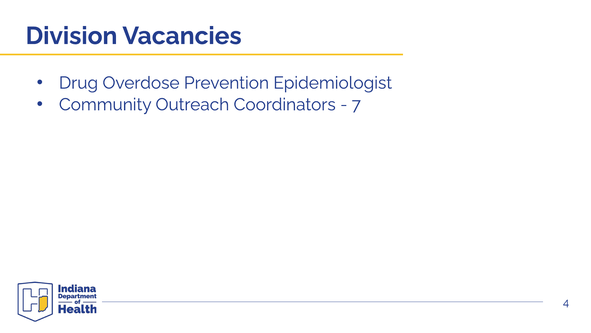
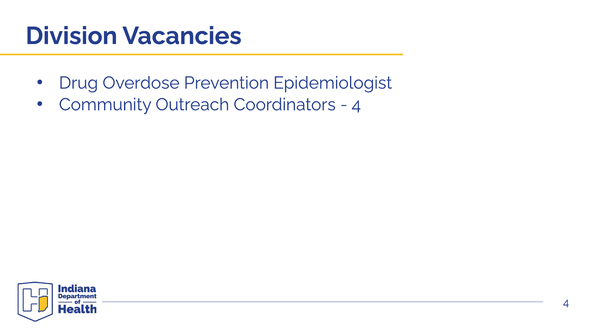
7 at (356, 104): 7 -> 4
